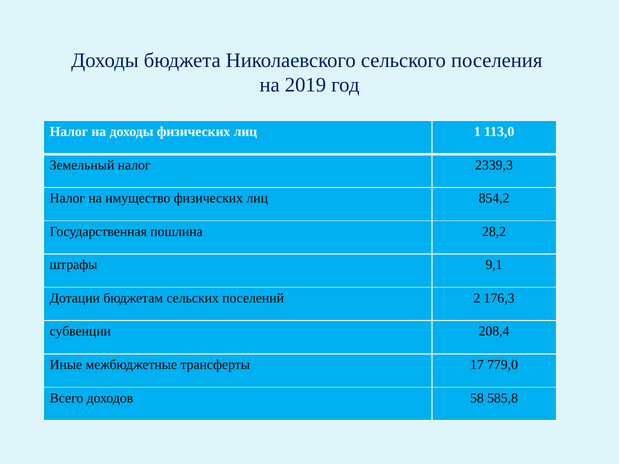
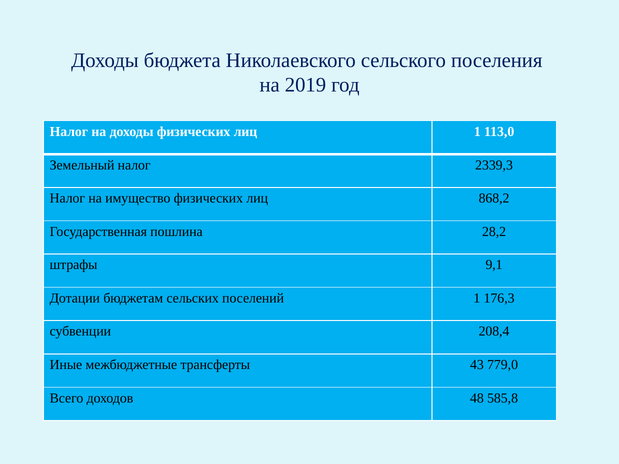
854,2: 854,2 -> 868,2
поселений 2: 2 -> 1
17: 17 -> 43
58: 58 -> 48
